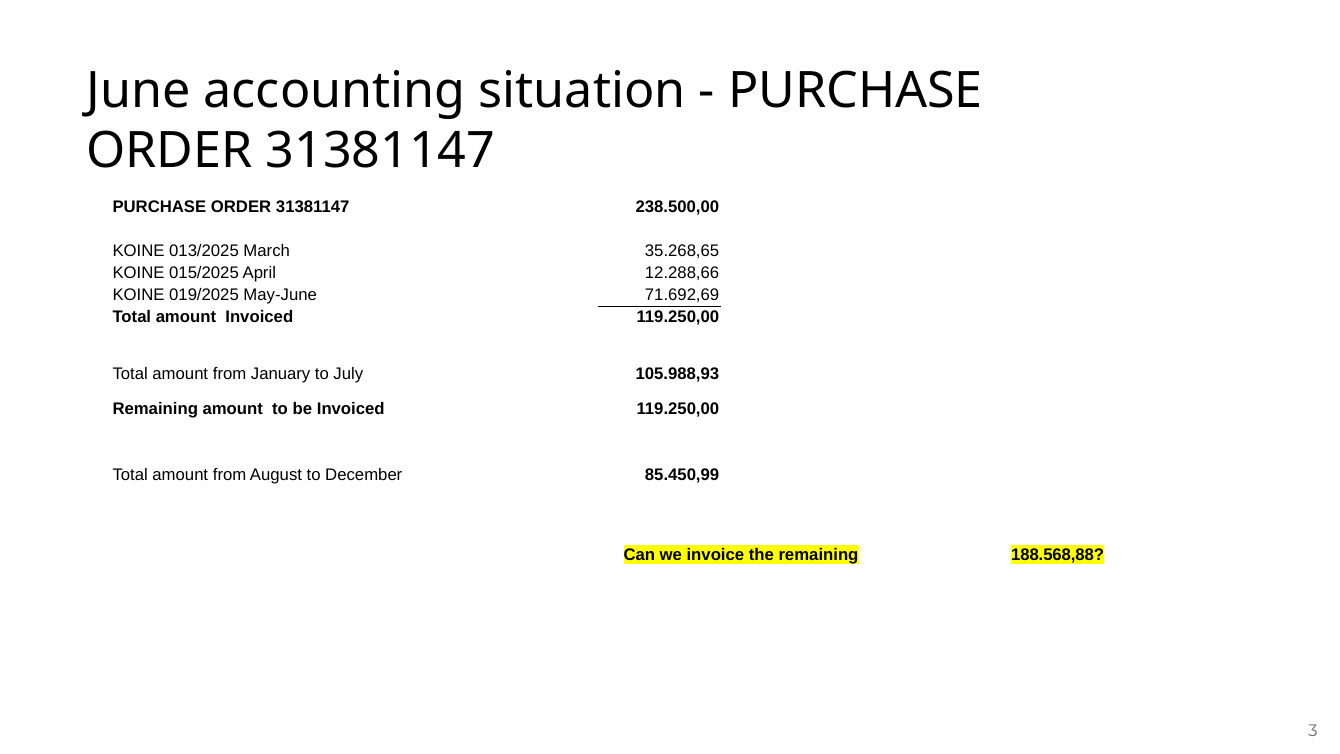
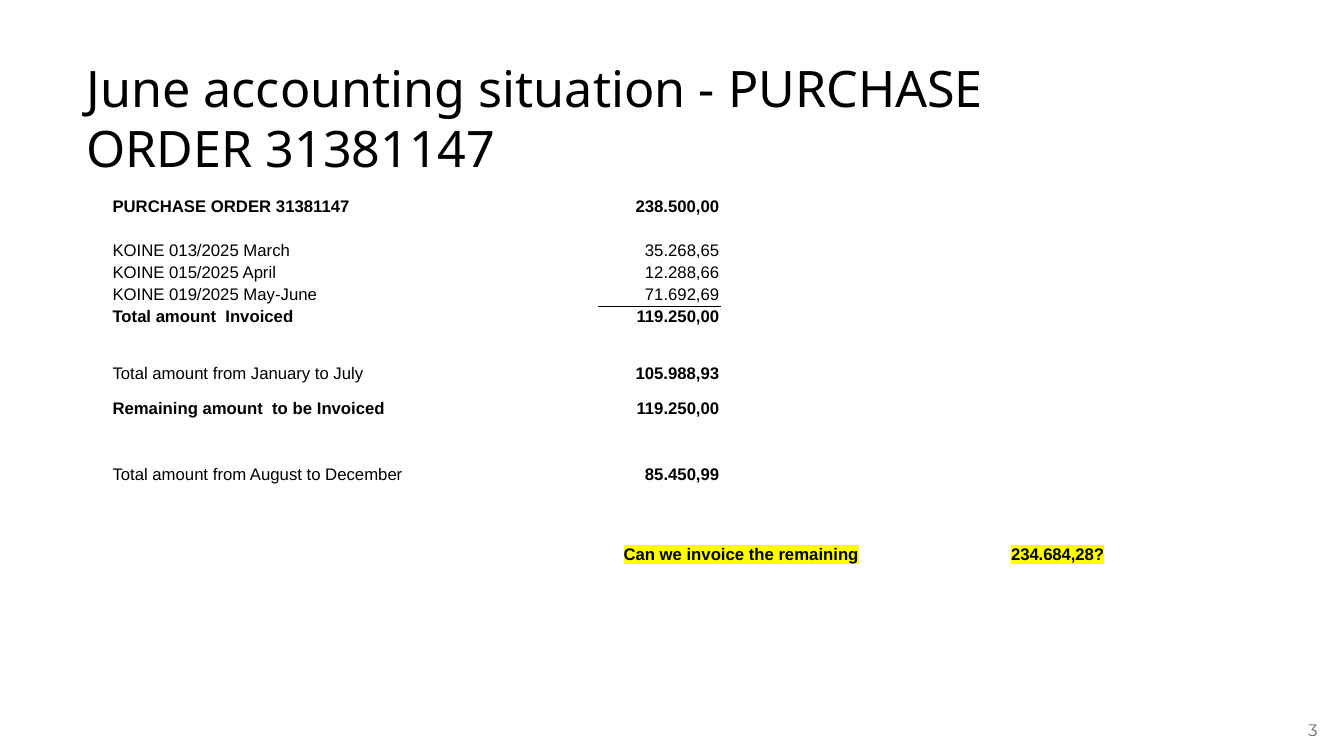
188.568,88: 188.568,88 -> 234.684,28
